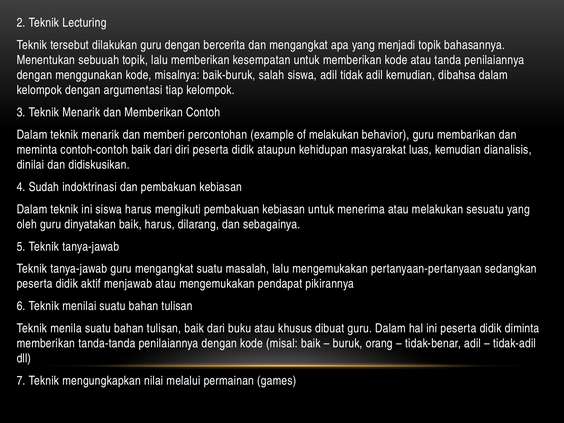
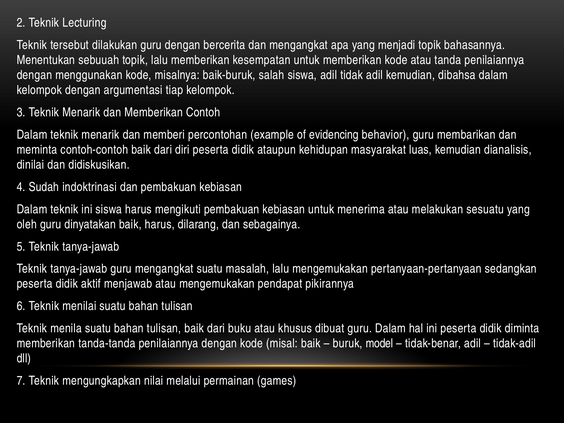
of melakukan: melakukan -> evidencing
orang: orang -> model
